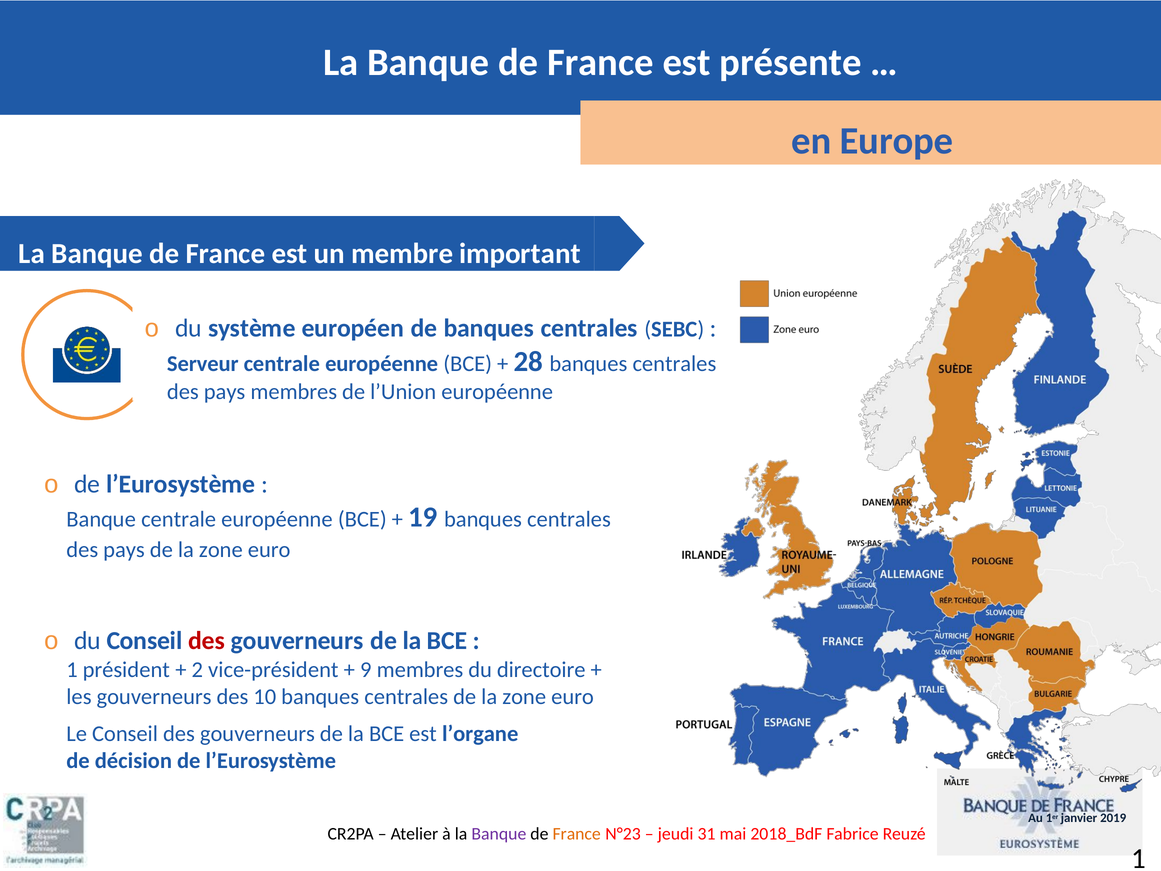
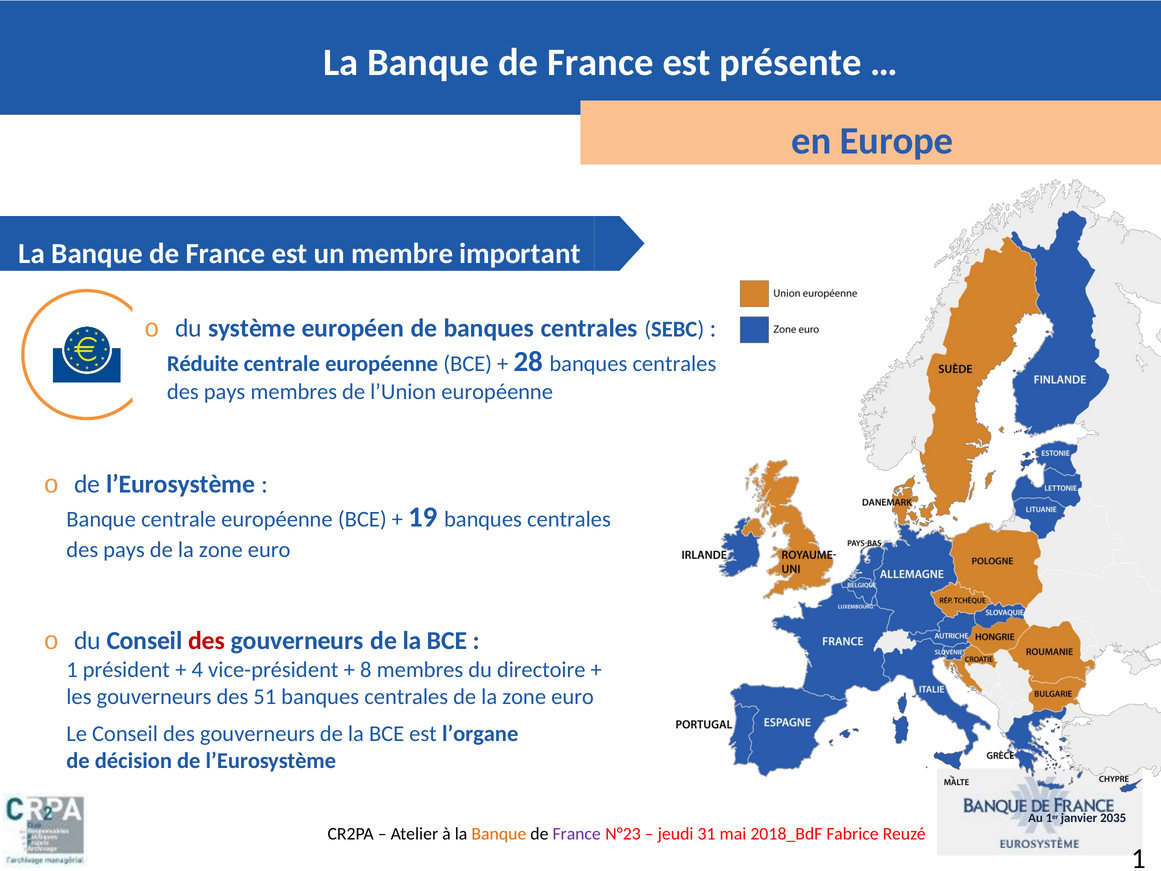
Serveur: Serveur -> Réduite
2: 2 -> 4
9: 9 -> 8
10: 10 -> 51
2019: 2019 -> 2035
Banque at (499, 834) colour: purple -> orange
France at (577, 834) colour: orange -> purple
